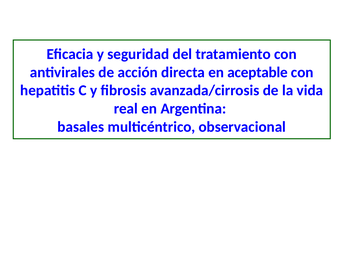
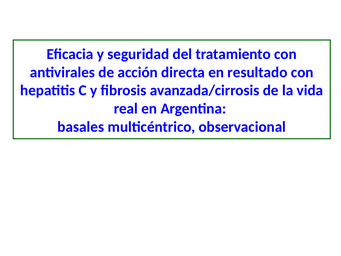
aceptable: aceptable -> resultado
